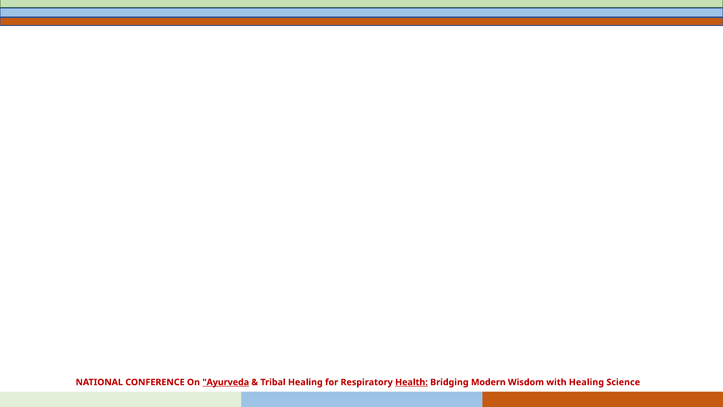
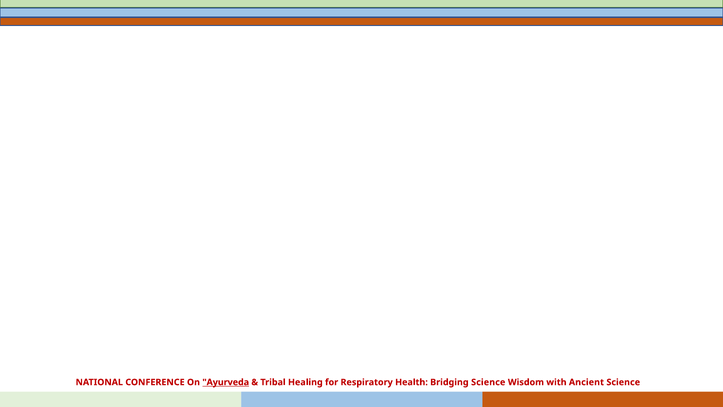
Health underline: present -> none
Bridging Modern: Modern -> Science
with Healing: Healing -> Ancient
